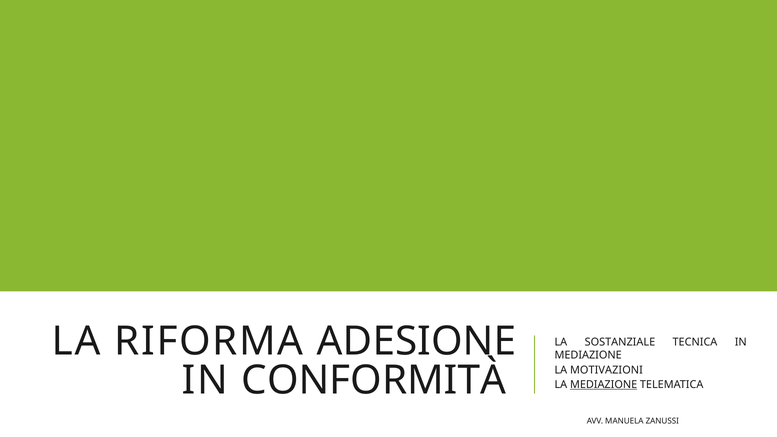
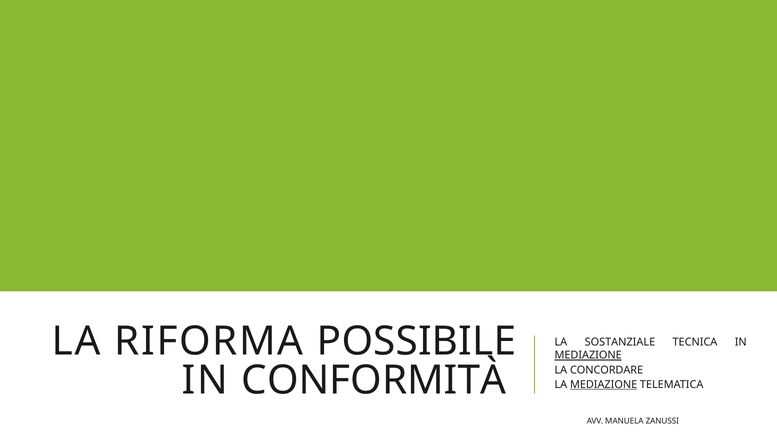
ADESIONE: ADESIONE -> POSSIBILE
MEDIAZIONE at (588, 355) underline: none -> present
MOTIVAZIONI: MOTIVAZIONI -> CONCORDARE
